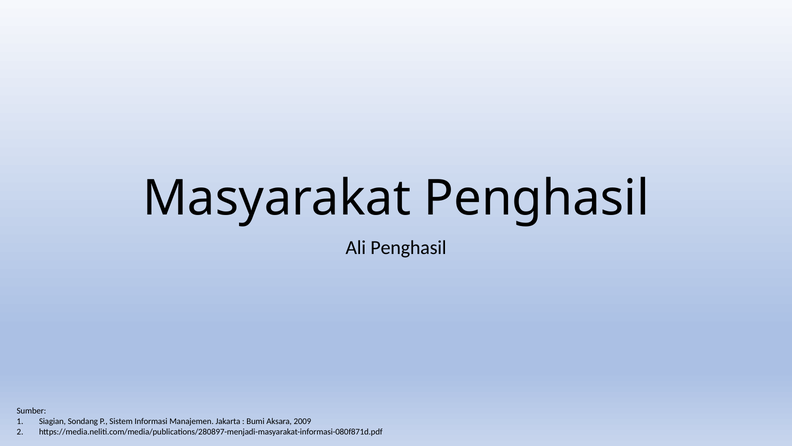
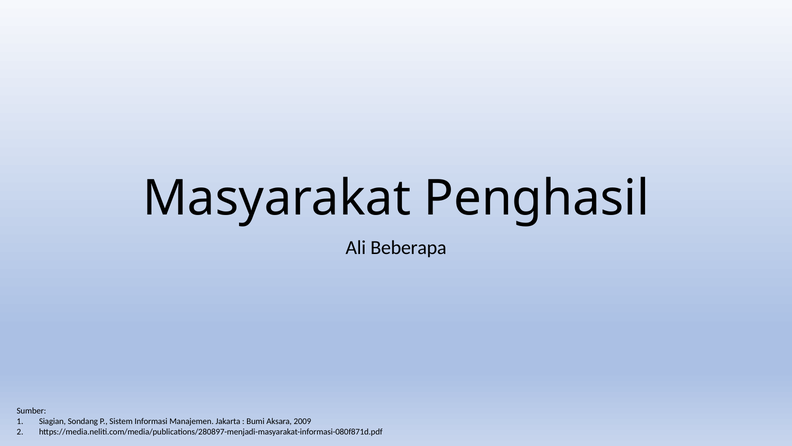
Ali Penghasil: Penghasil -> Beberapa
